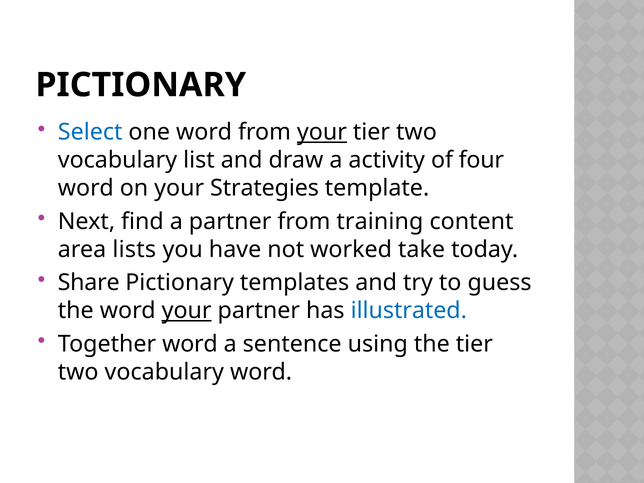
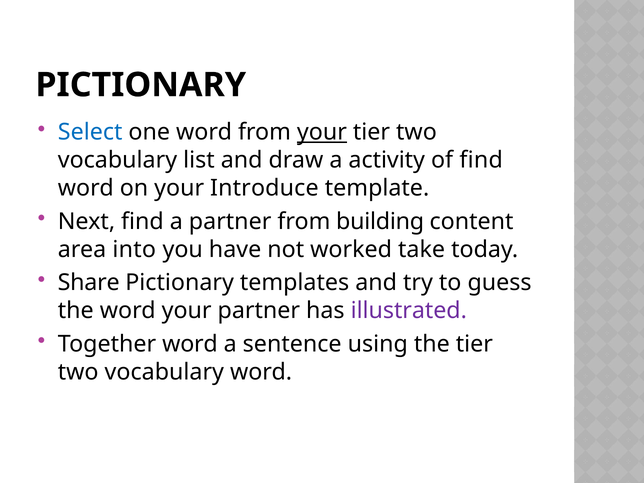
of four: four -> find
Strategies: Strategies -> Introduce
training: training -> building
lists: lists -> into
your at (187, 311) underline: present -> none
illustrated colour: blue -> purple
